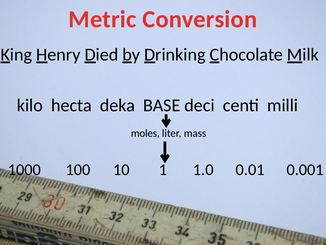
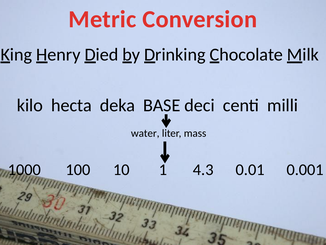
moles: moles -> water
1.0: 1.0 -> 4.3
